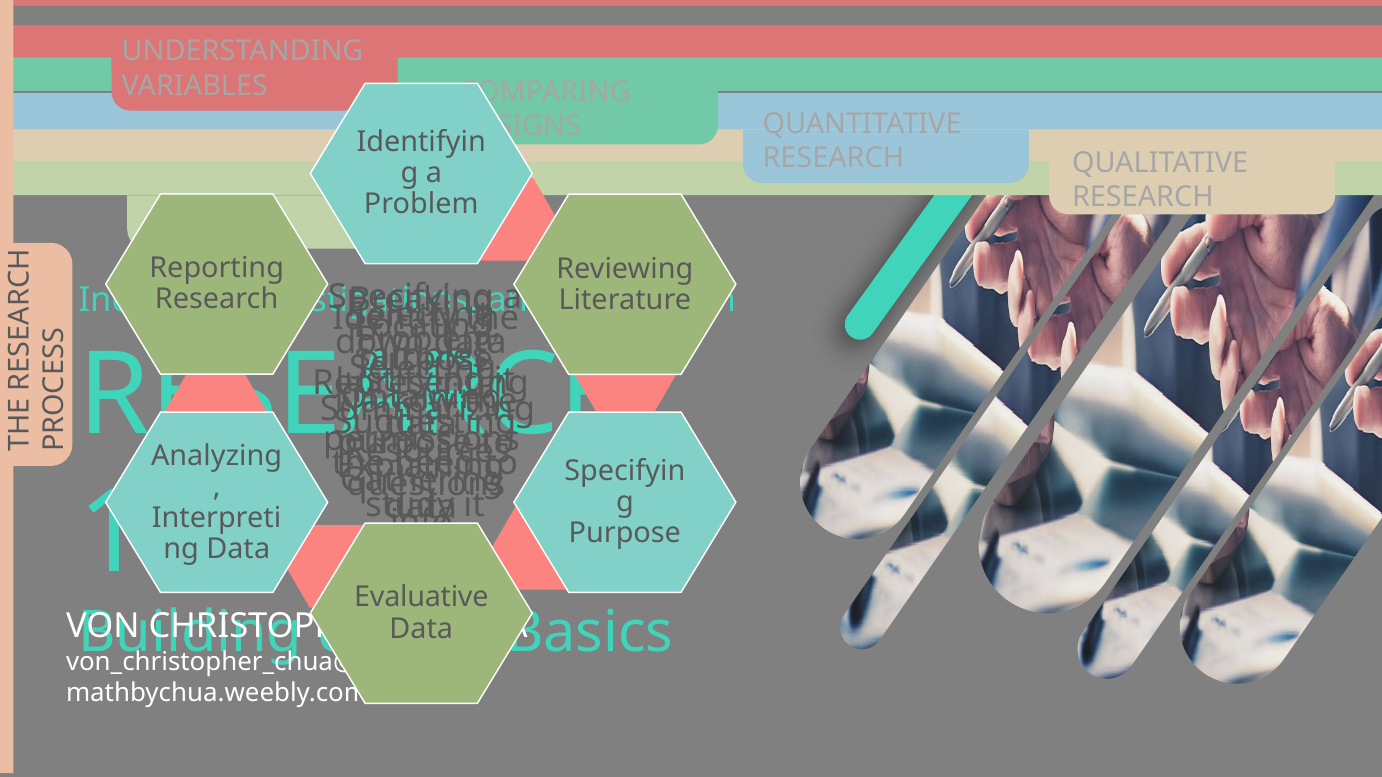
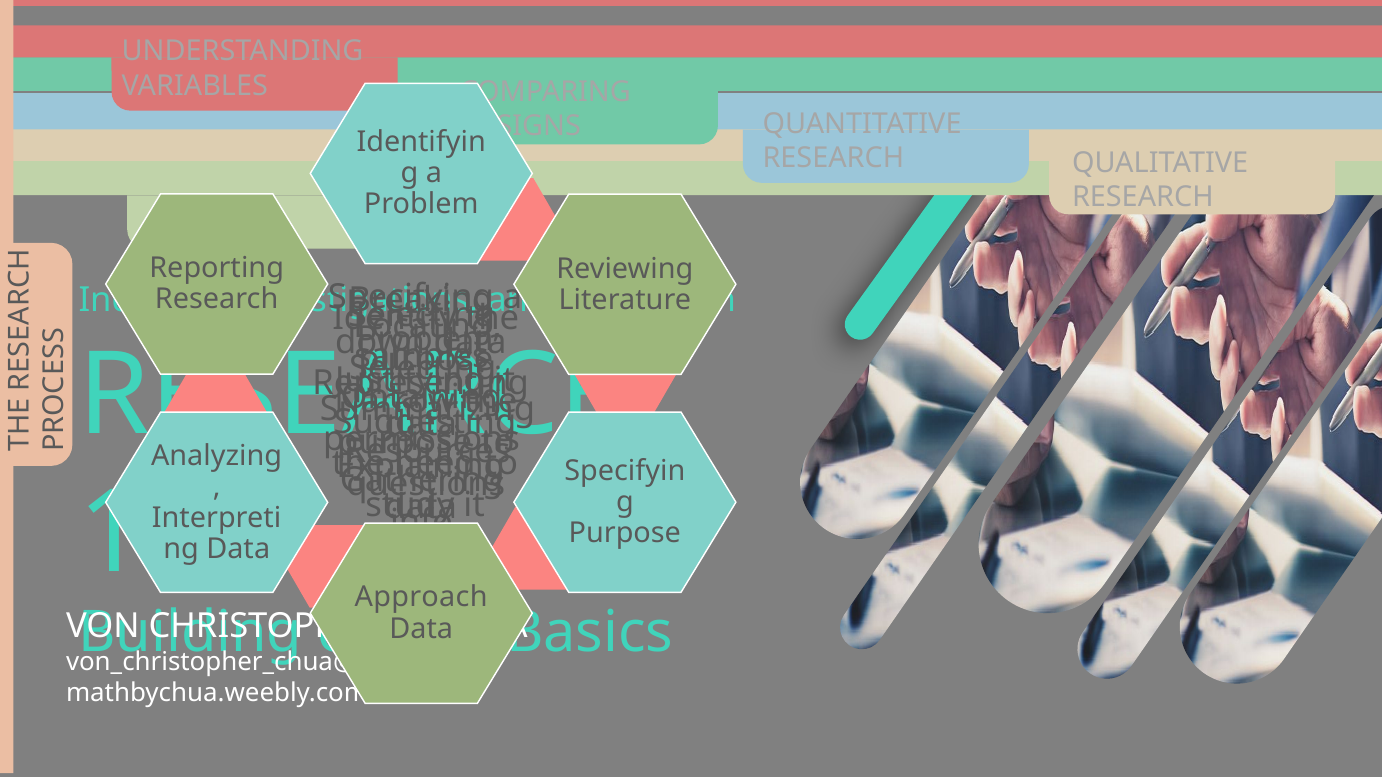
Evaluative: Evaluative -> Approach
